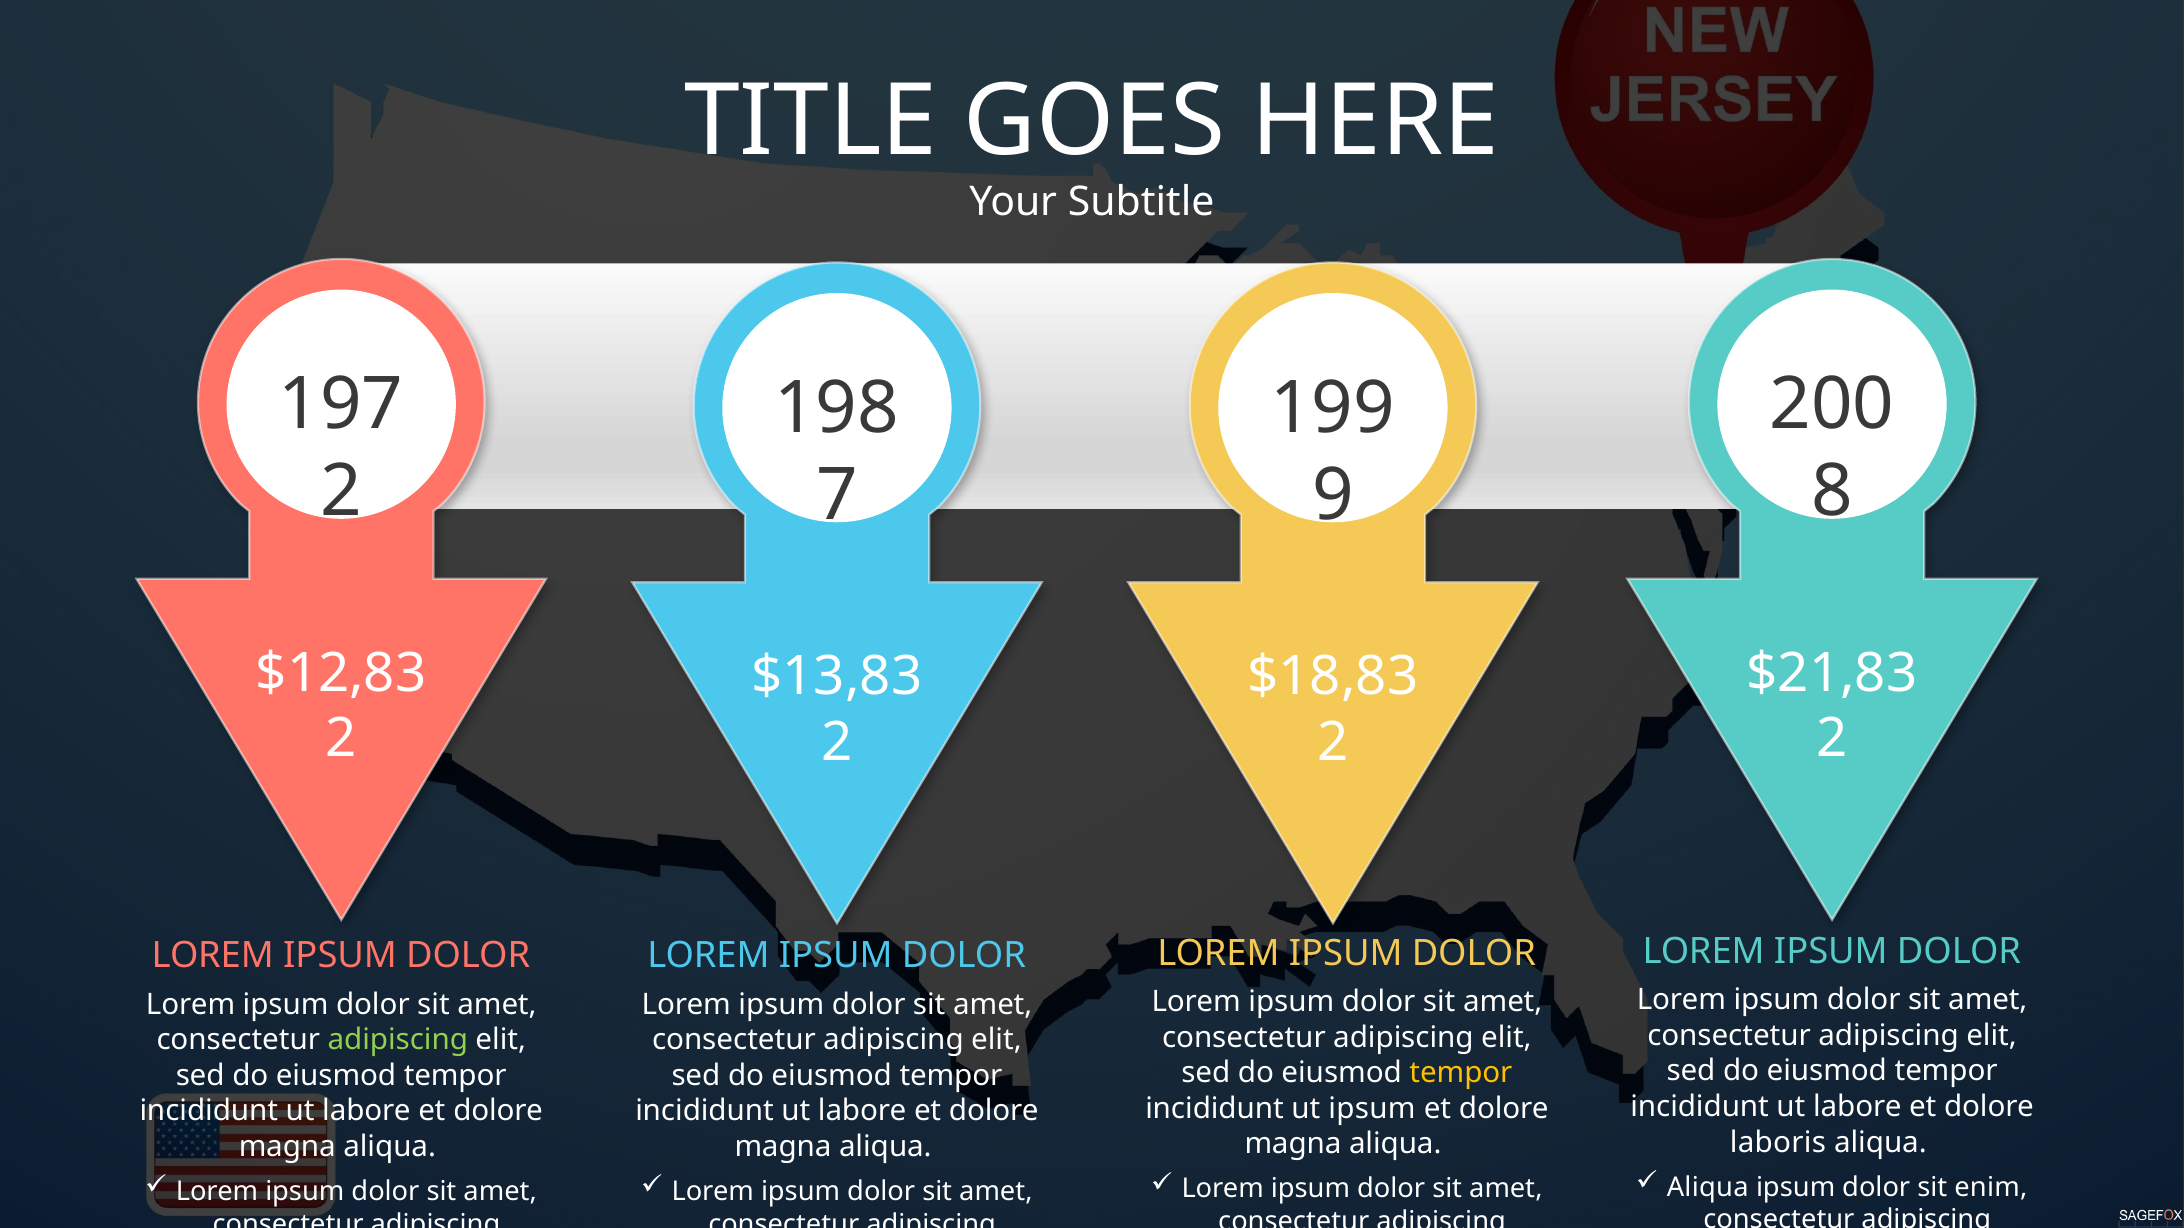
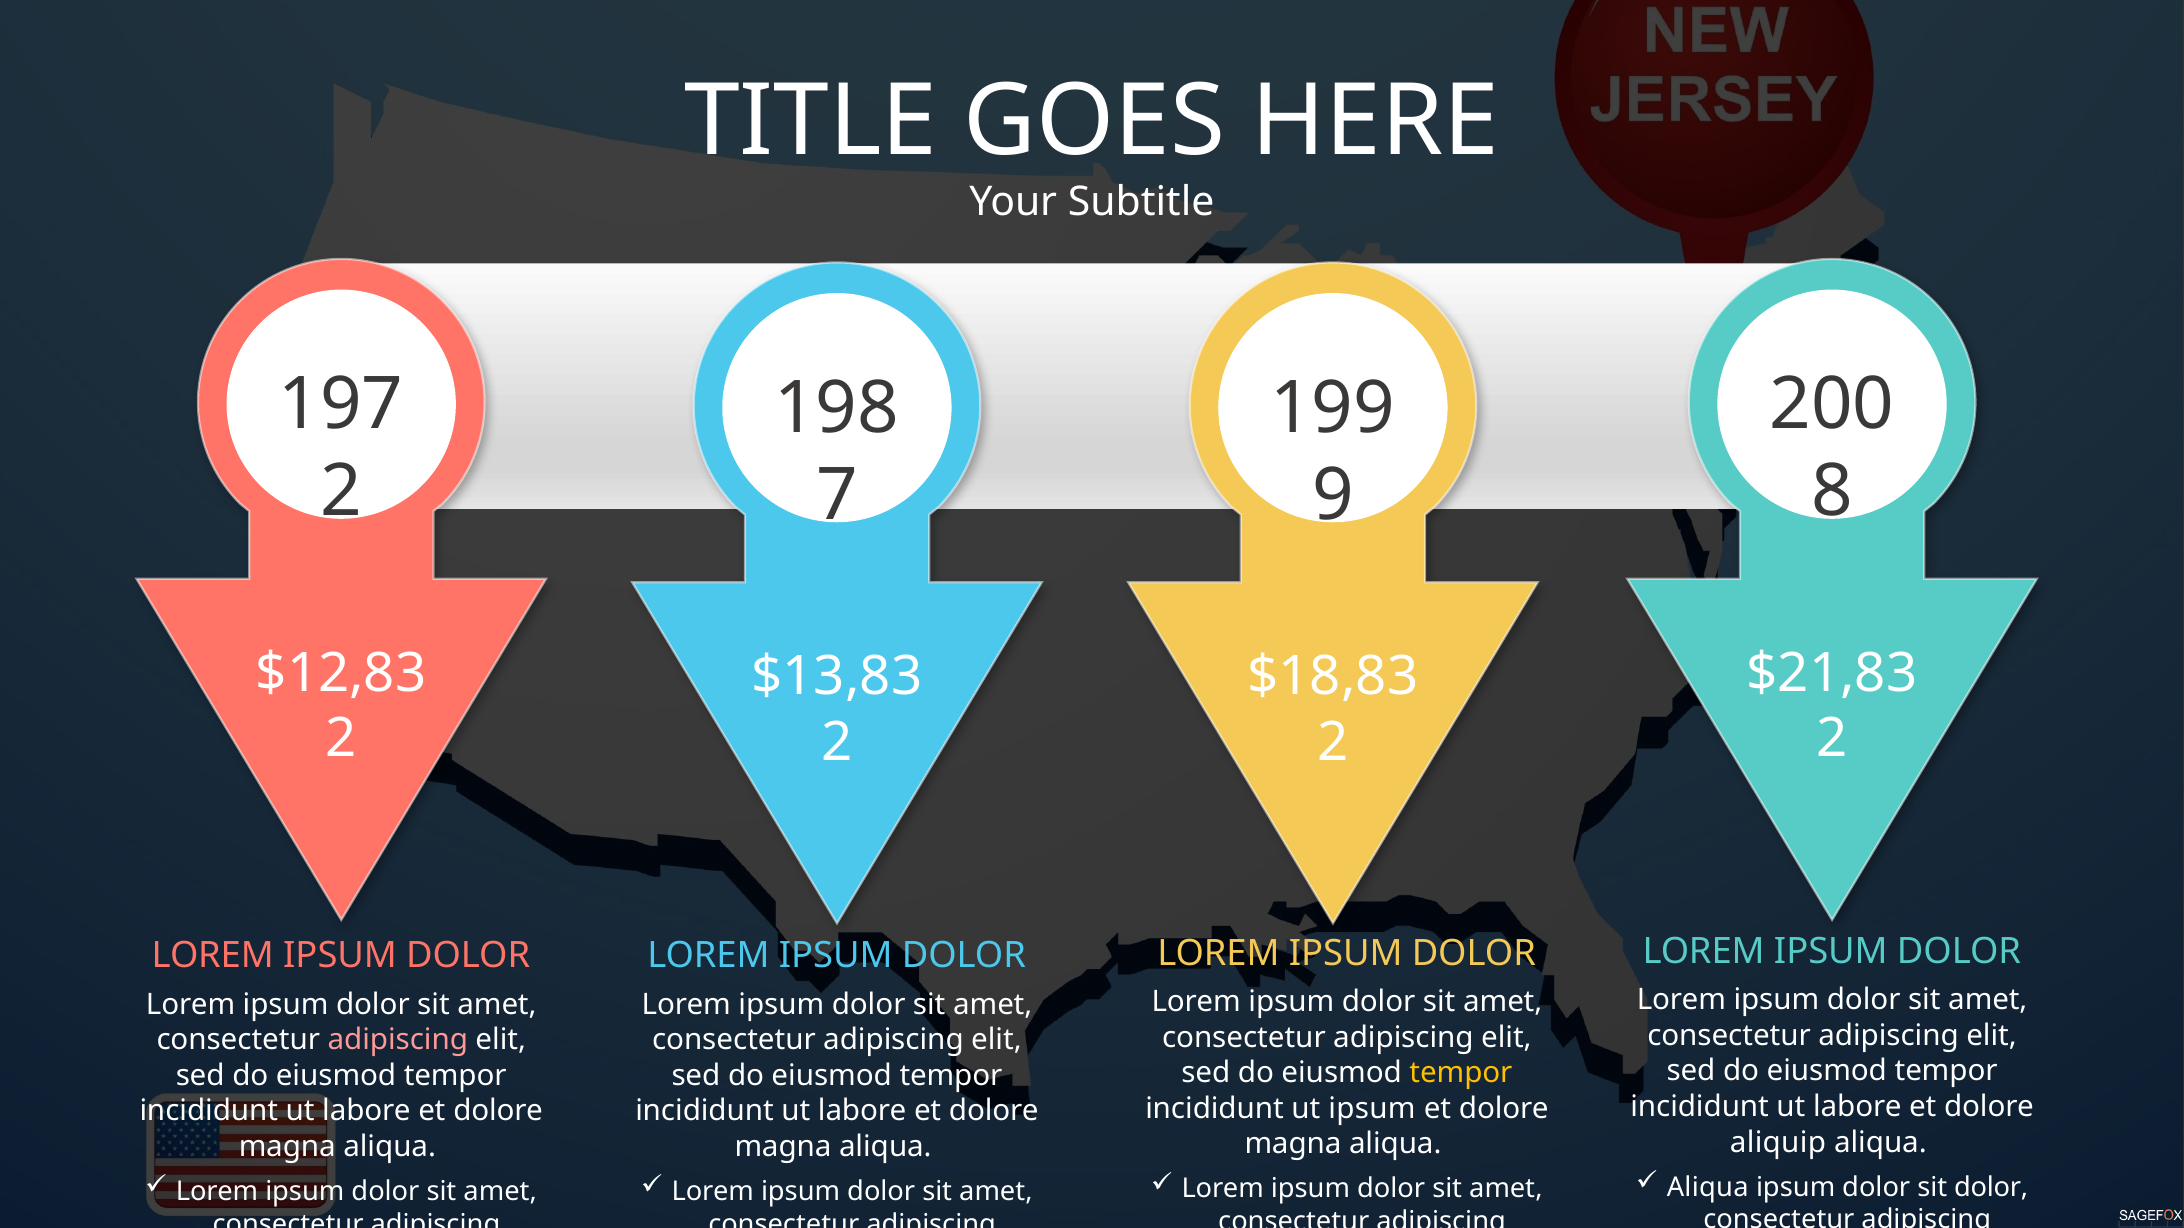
adipiscing at (398, 1040) colour: light green -> pink
laboris: laboris -> aliquip
sit enim: enim -> dolor
